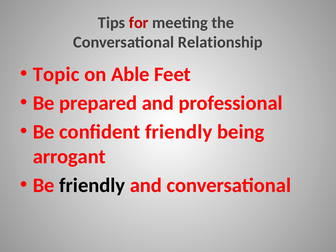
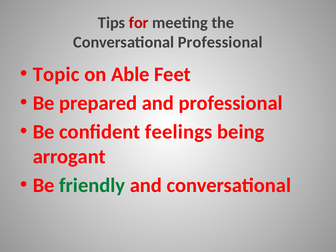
Conversational Relationship: Relationship -> Professional
confident friendly: friendly -> feelings
friendly at (92, 185) colour: black -> green
